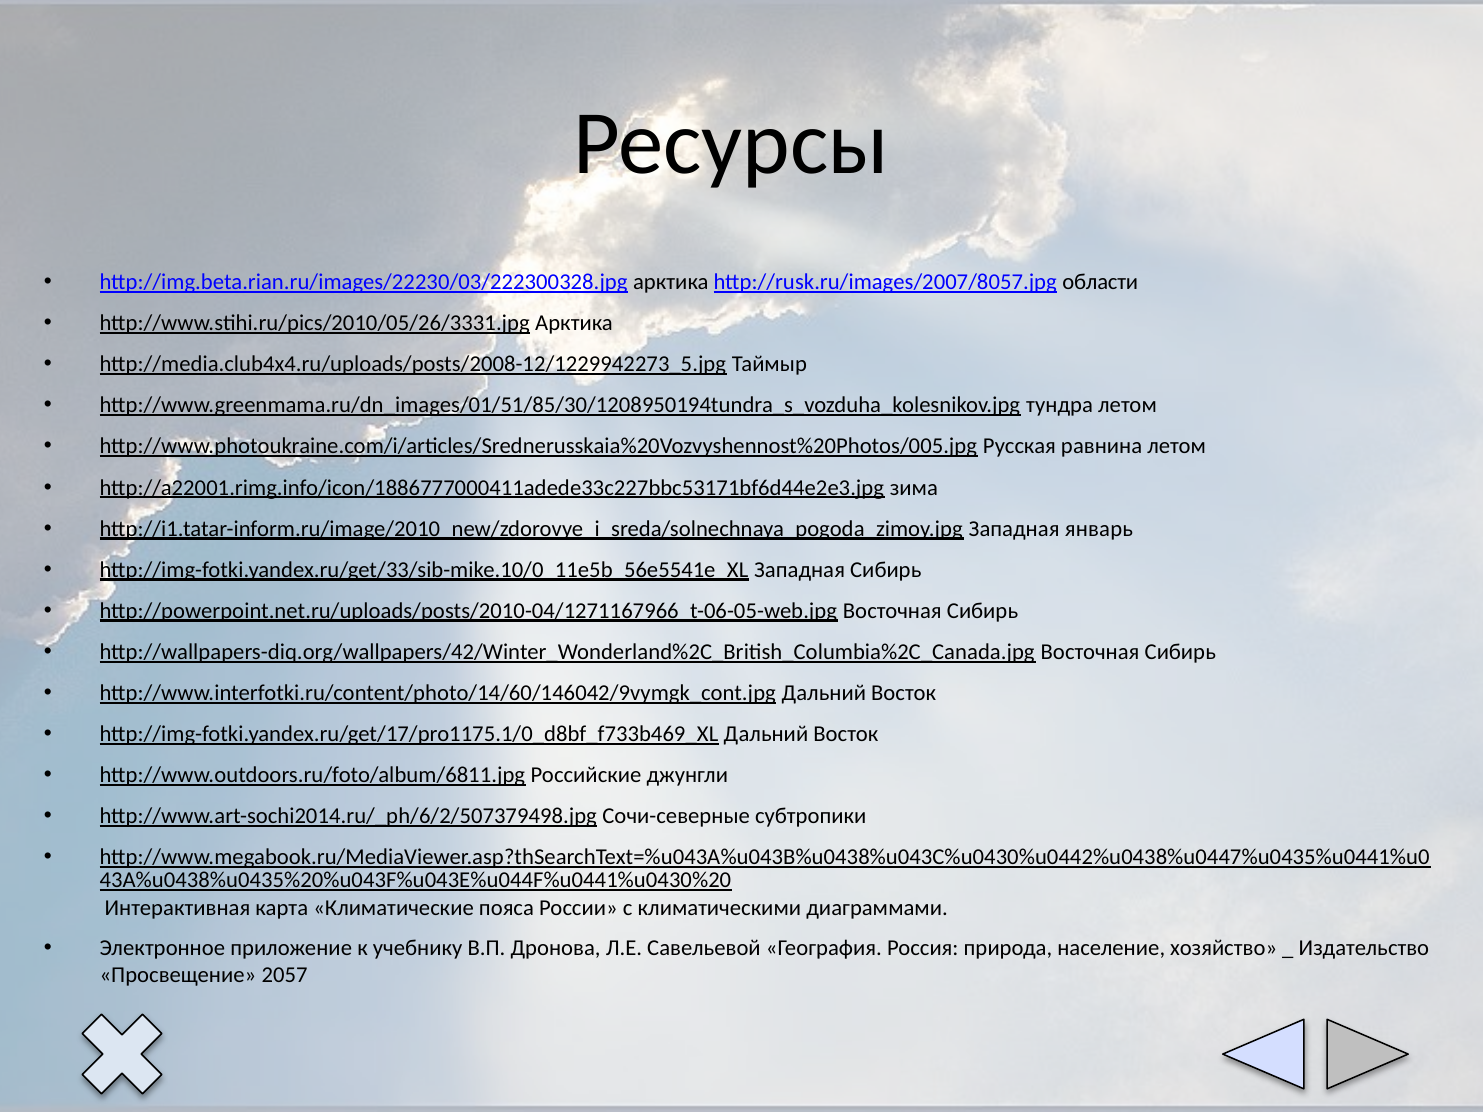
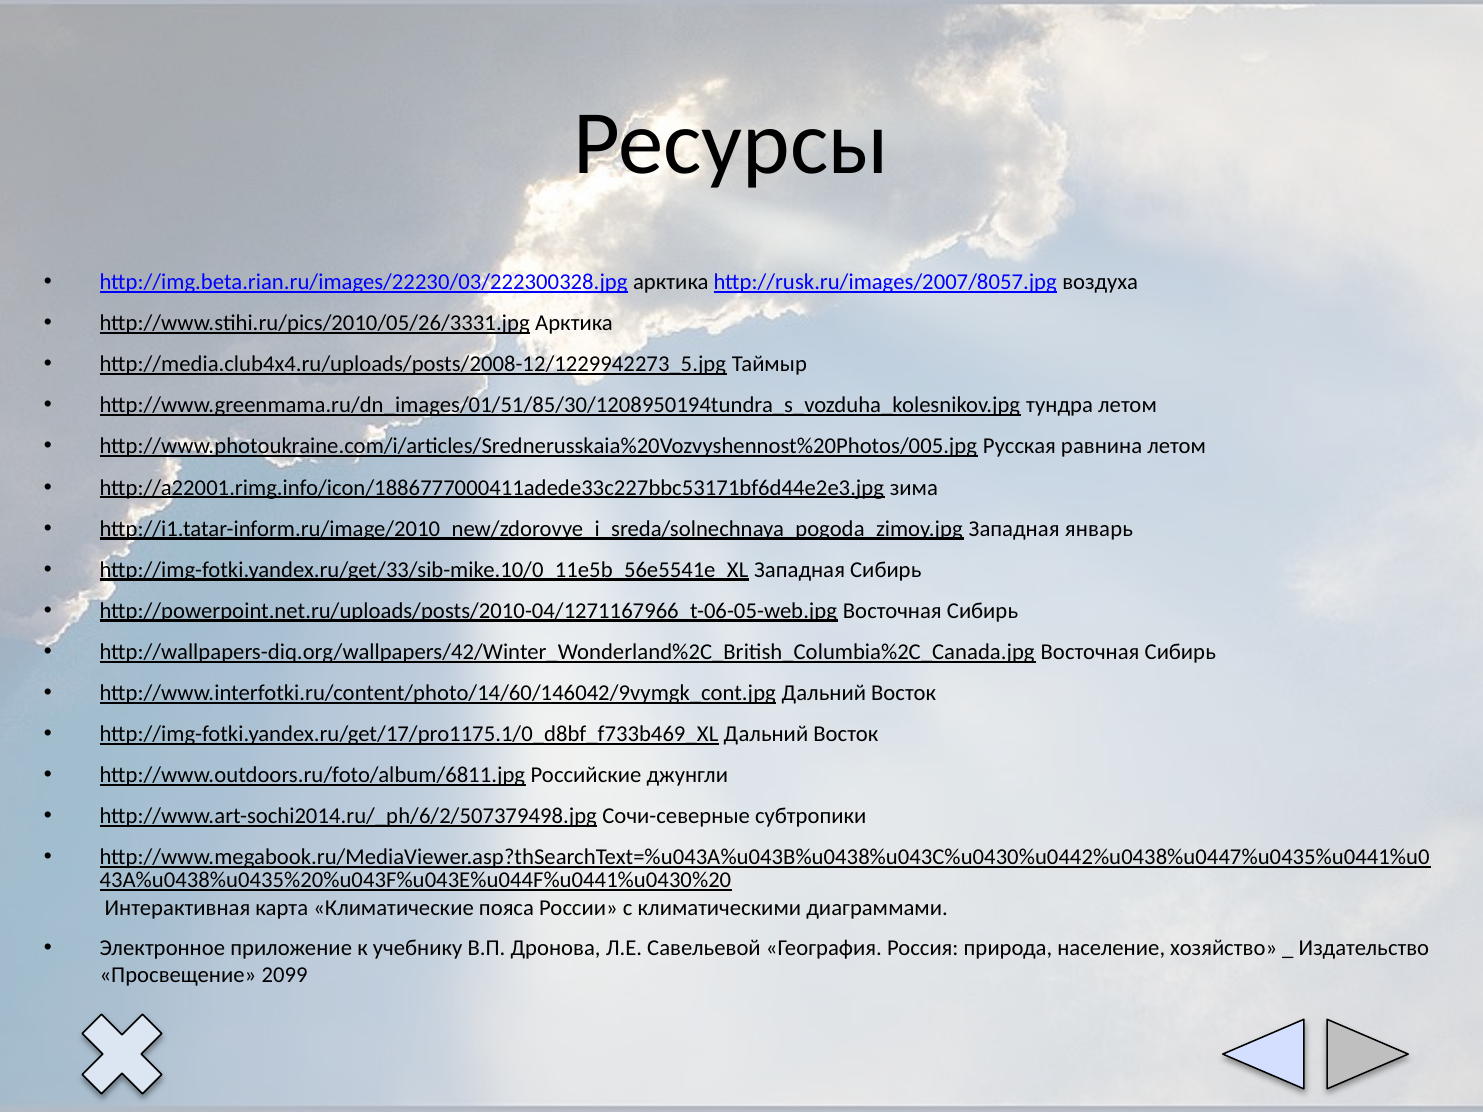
области: области -> воздуха
2057: 2057 -> 2099
